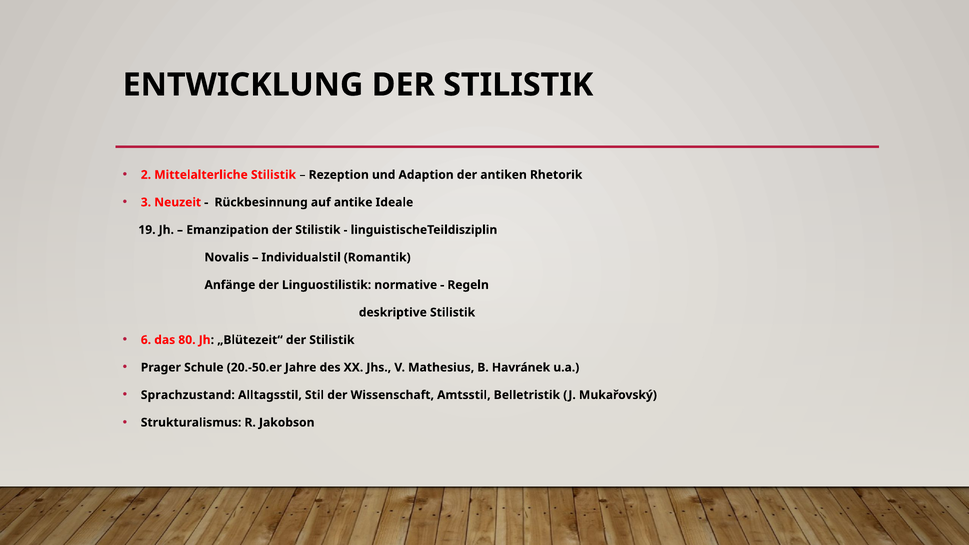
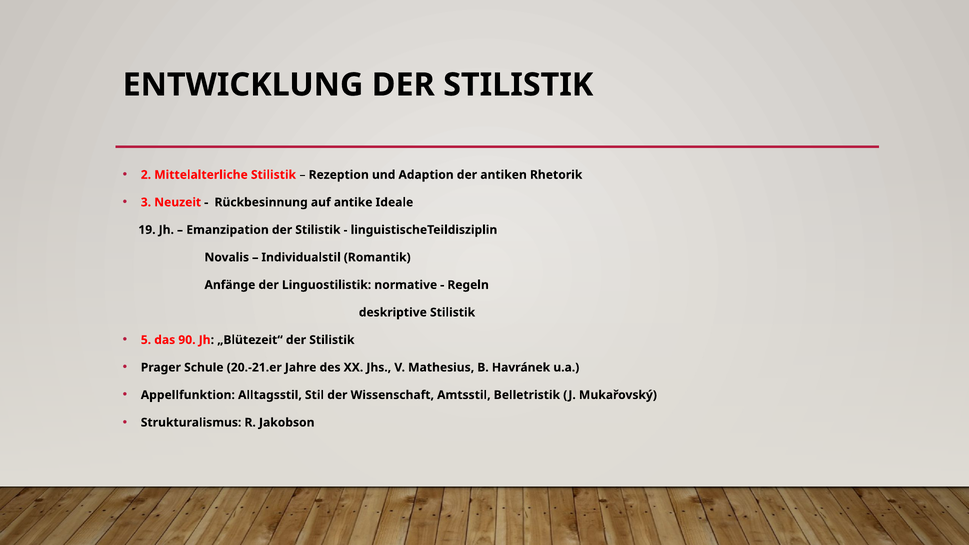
6: 6 -> 5
80: 80 -> 90
20.-50.er: 20.-50.er -> 20.-21.er
Sprachzustand: Sprachzustand -> Appellfunktion
